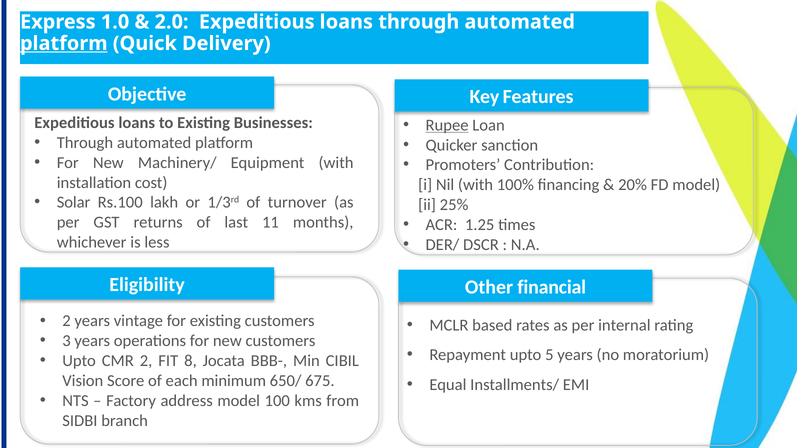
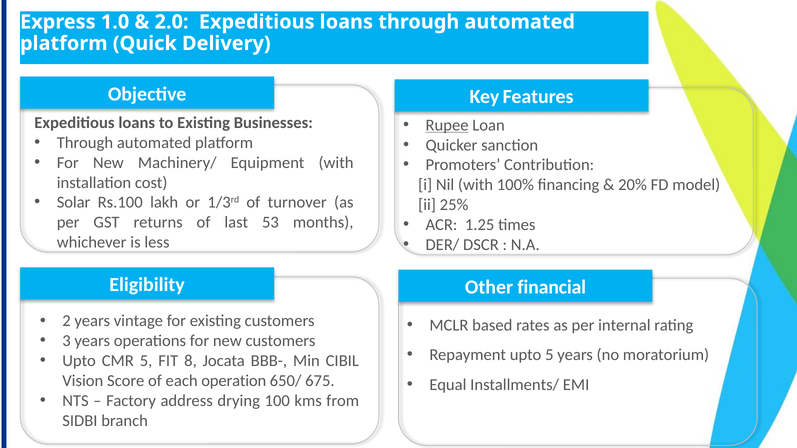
platform at (64, 43) underline: present -> none
11: 11 -> 53
CMR 2: 2 -> 5
minimum: minimum -> operation
address model: model -> drying
